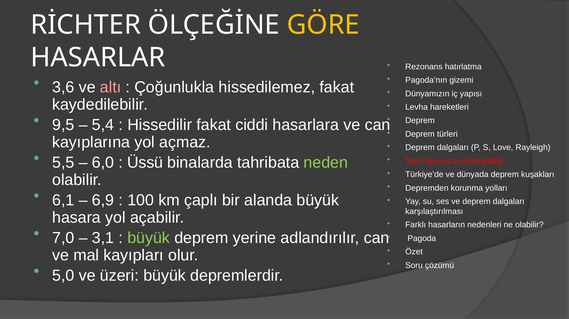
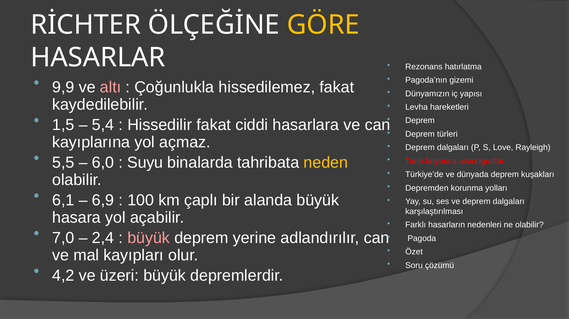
3,6: 3,6 -> 9,9
9,5: 9,5 -> 1,5
Üssü: Üssü -> Suyu
neden colour: light green -> yellow
3,1: 3,1 -> 2,4
büyük at (149, 238) colour: light green -> pink
5,0: 5,0 -> 4,2
